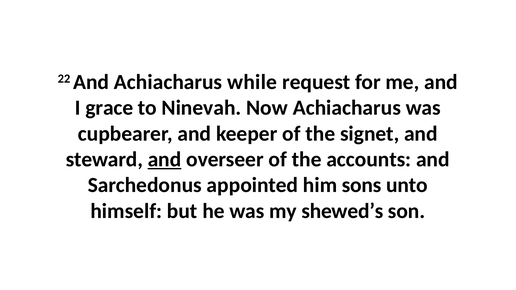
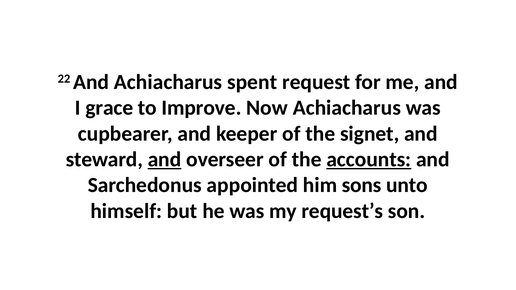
while: while -> spent
Ninevah: Ninevah -> Improve
accounts underline: none -> present
shewed’s: shewed’s -> request’s
